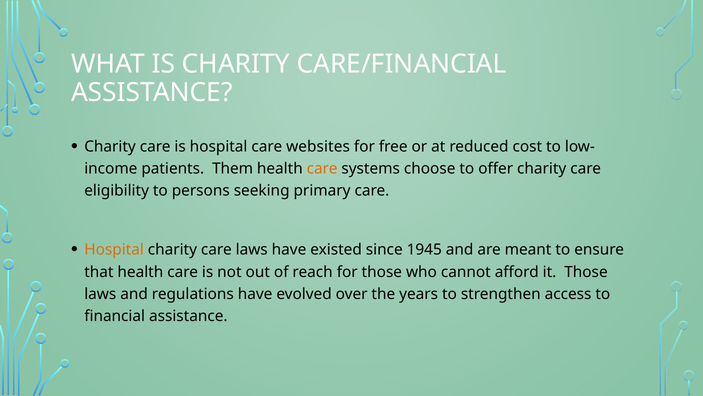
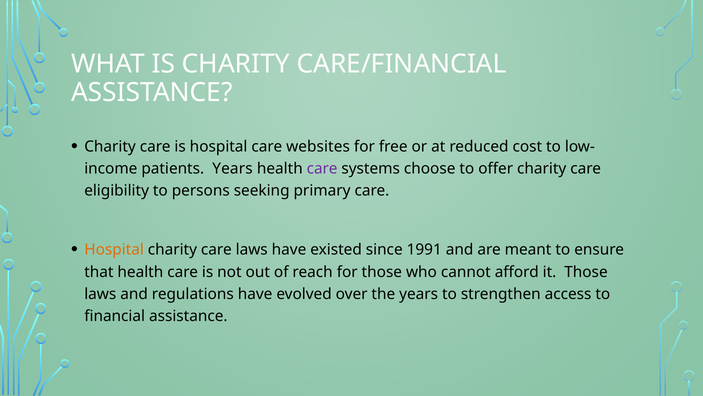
patients Them: Them -> Years
care at (322, 168) colour: orange -> purple
1945: 1945 -> 1991
